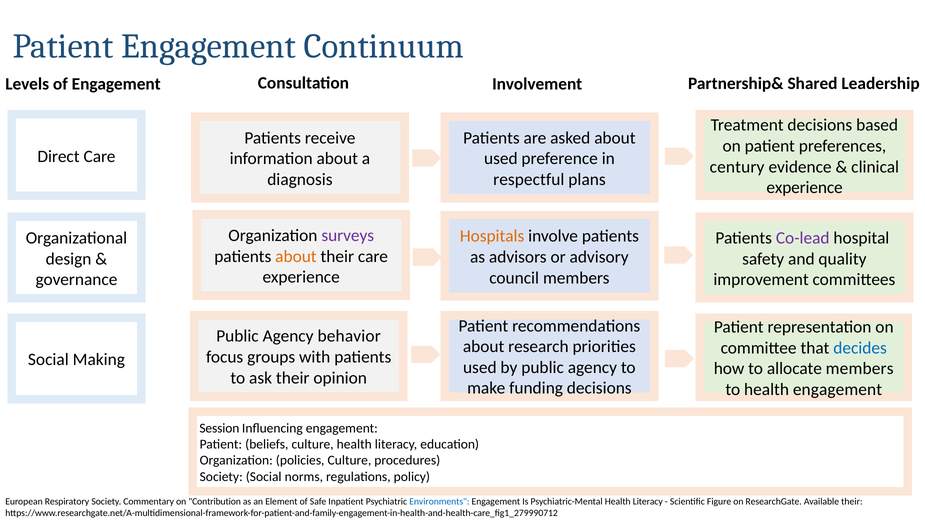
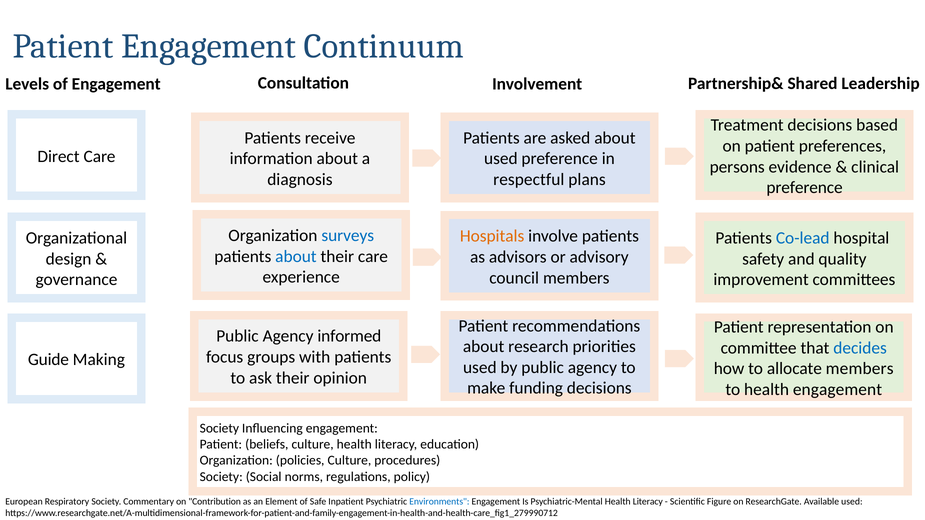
century: century -> persons
experience at (805, 188): experience -> preference
surveys colour: purple -> blue
Co-lead colour: purple -> blue
about at (296, 256) colour: orange -> blue
behavior: behavior -> informed
Social at (48, 360): Social -> Guide
Session at (219, 428): Session -> Society
Available their: their -> used
